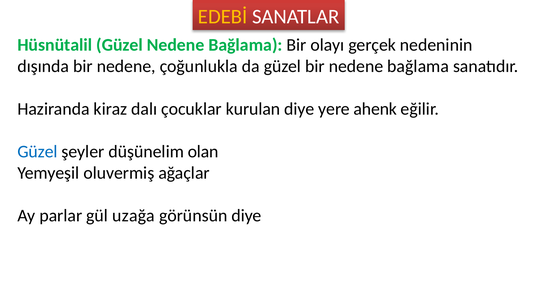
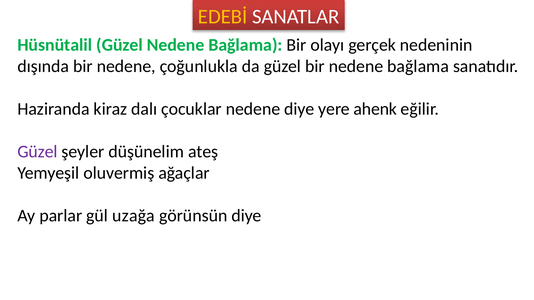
çocuklar kurulan: kurulan -> nedene
Güzel at (38, 152) colour: blue -> purple
olan: olan -> ateş
